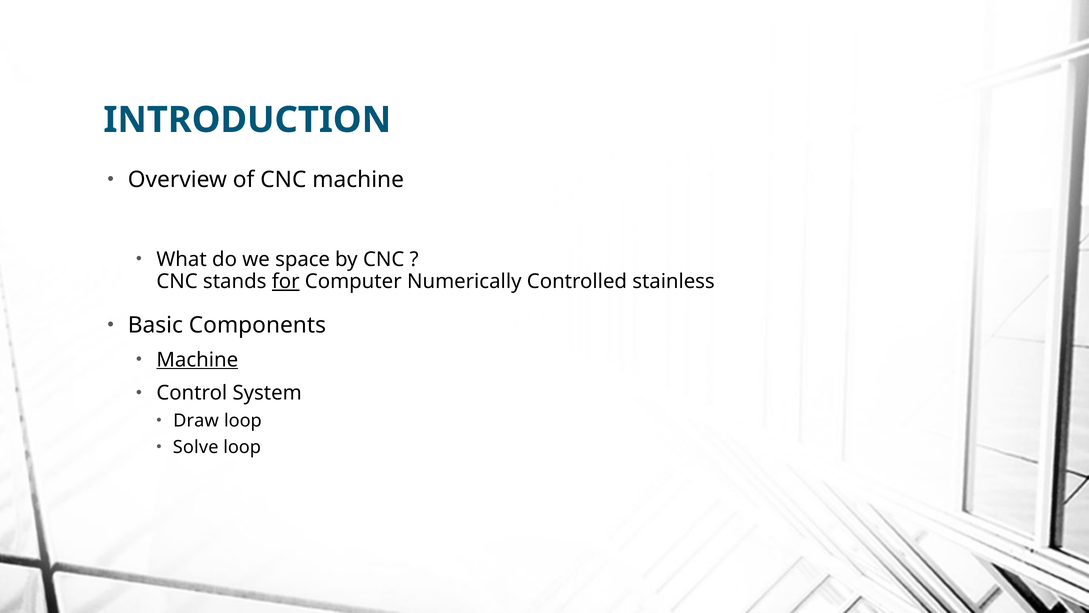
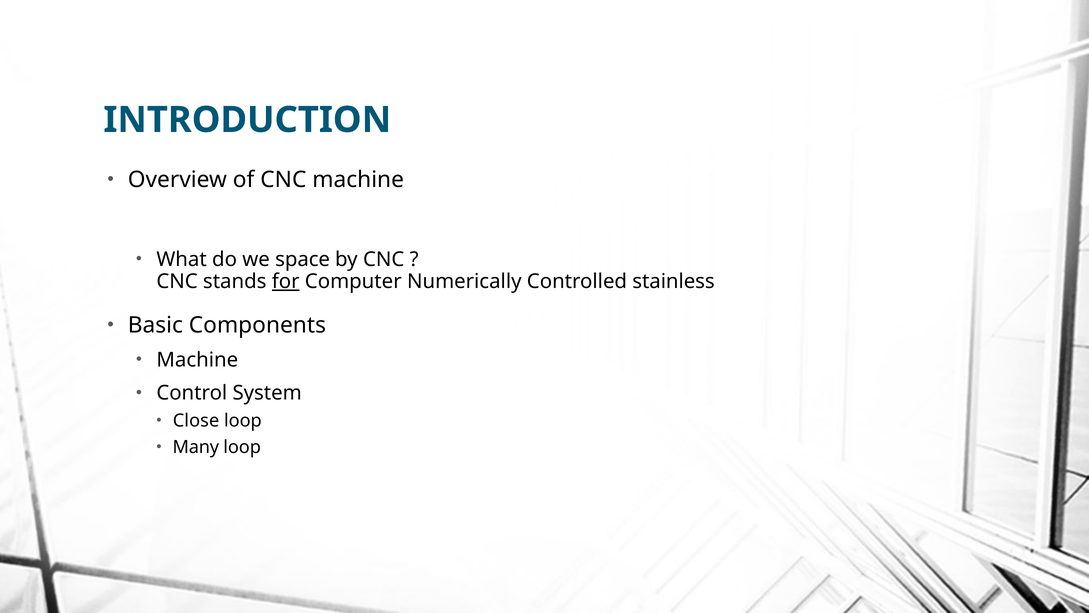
Machine at (197, 360) underline: present -> none
Draw: Draw -> Close
Solve: Solve -> Many
